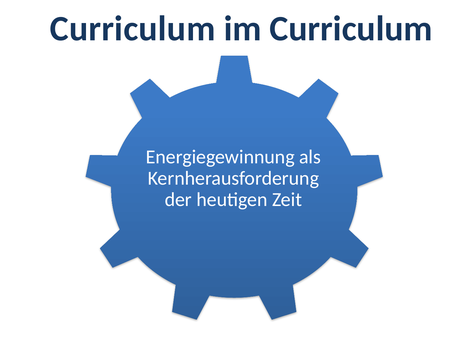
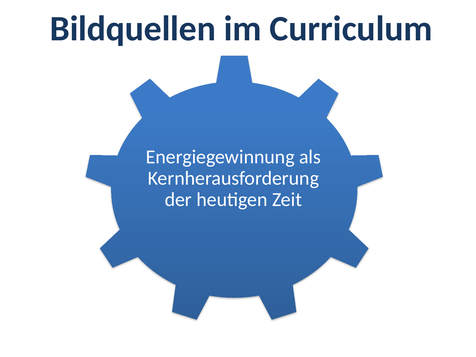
Curriculum at (133, 29): Curriculum -> Bildquellen
